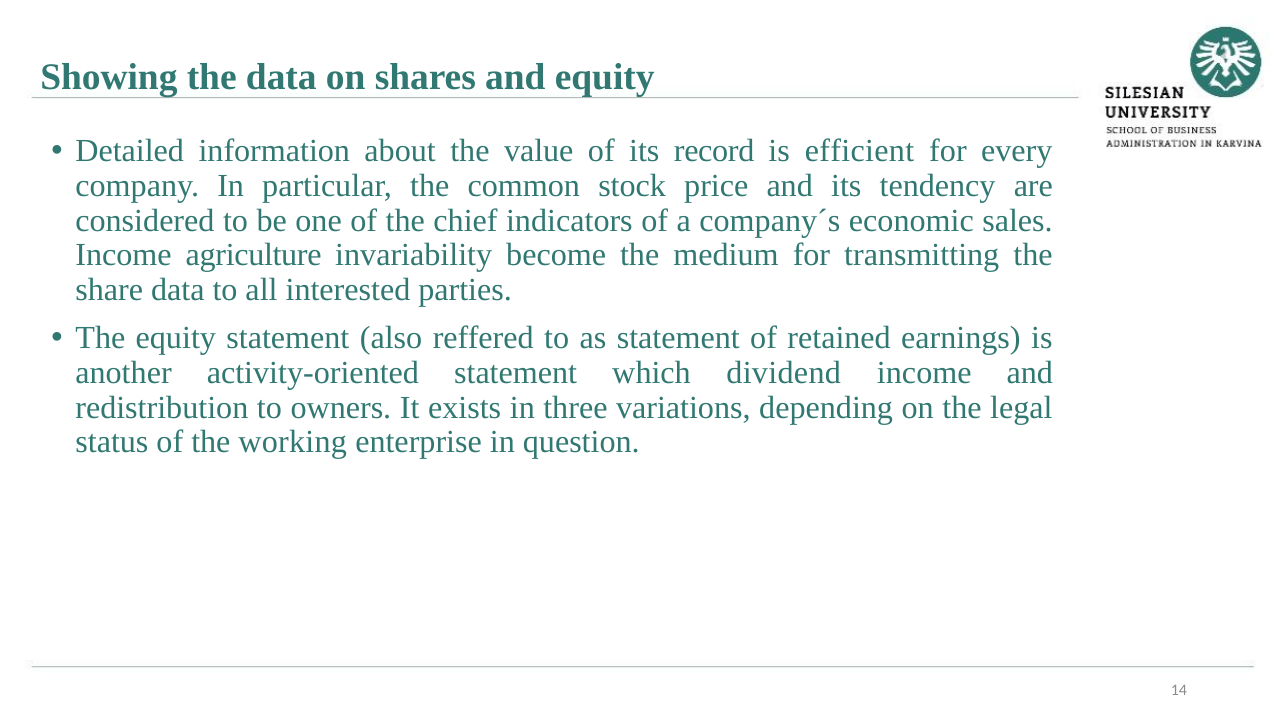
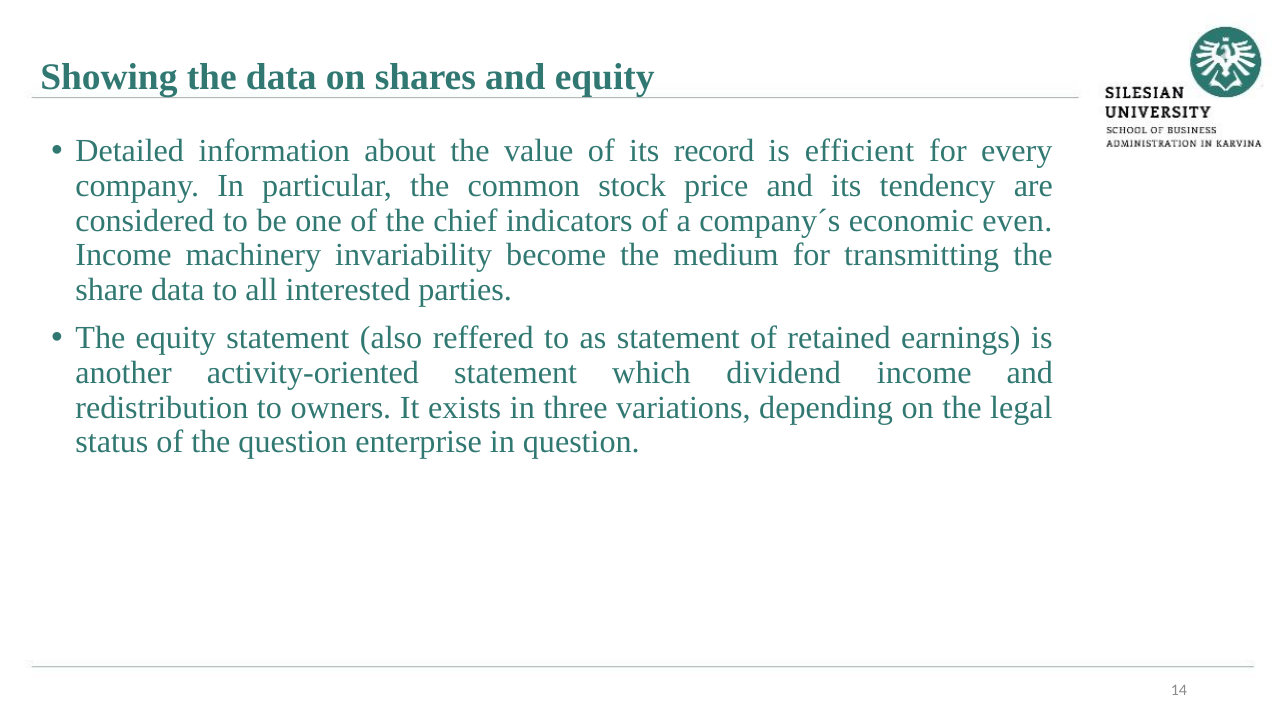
sales: sales -> even
agriculture: agriculture -> machinery
the working: working -> question
